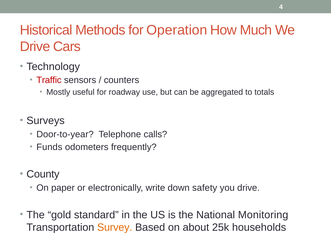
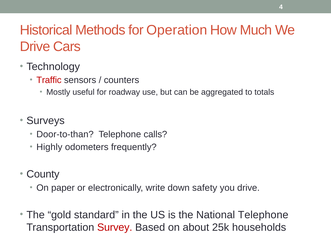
Door-to-year: Door-to-year -> Door-to-than
Funds: Funds -> Highly
National Monitoring: Monitoring -> Telephone
Survey colour: orange -> red
